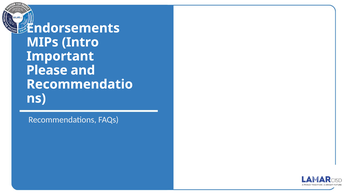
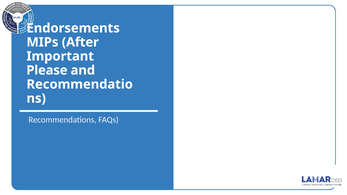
Intro: Intro -> After
